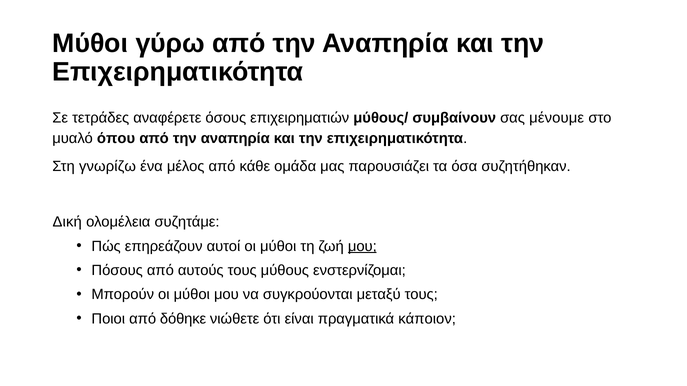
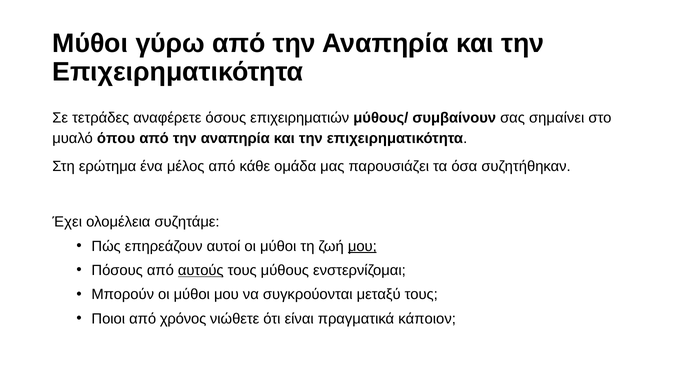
μένουμε: μένουμε -> σημαίνει
γνωρίζω: γνωρίζω -> ερώτημα
Δική: Δική -> Έχει
αυτούς underline: none -> present
δόθηκε: δόθηκε -> χρόνος
